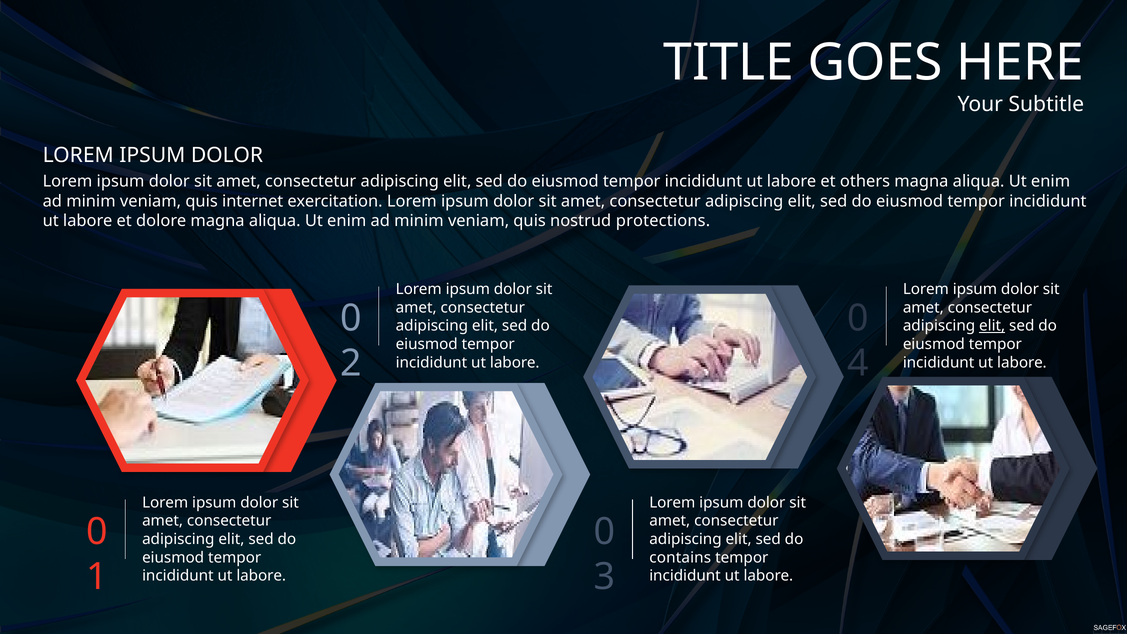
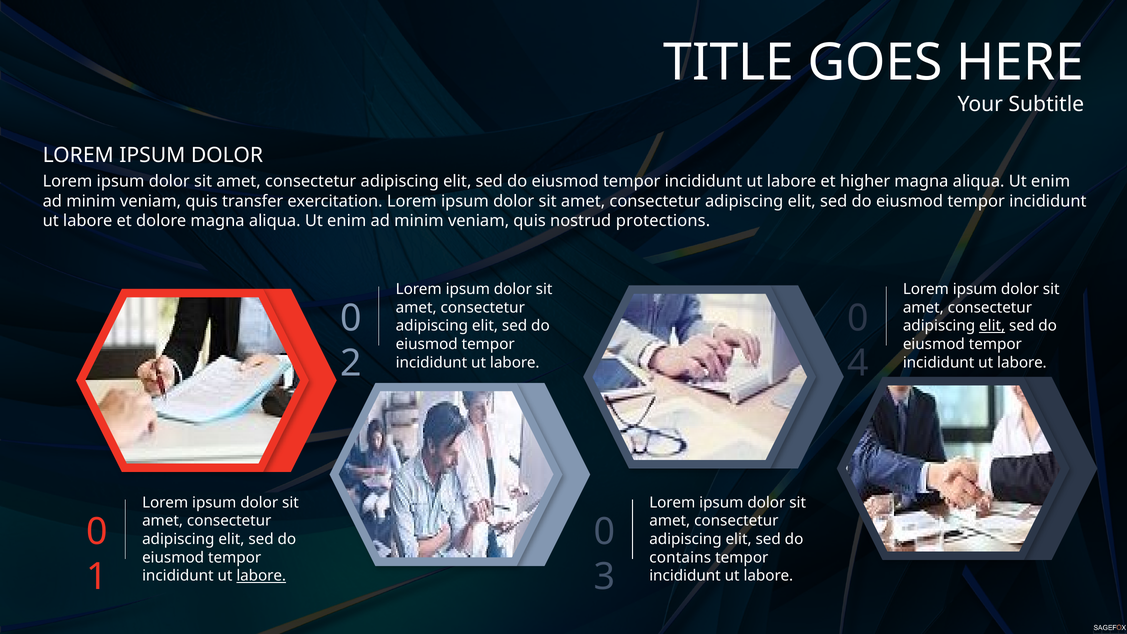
others: others -> higher
internet: internet -> transfer
labore at (261, 576) underline: none -> present
